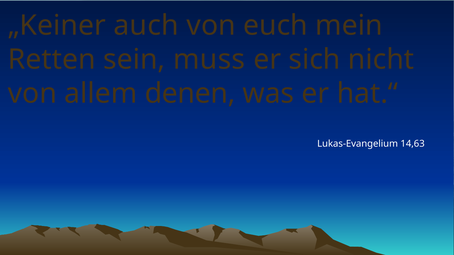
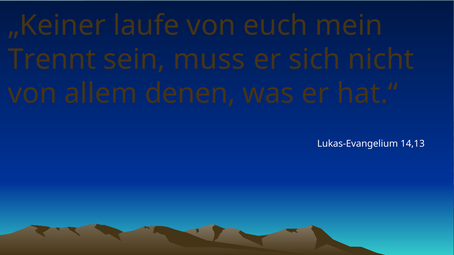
auch: auch -> laufe
Retten: Retten -> Trennt
14,63: 14,63 -> 14,13
